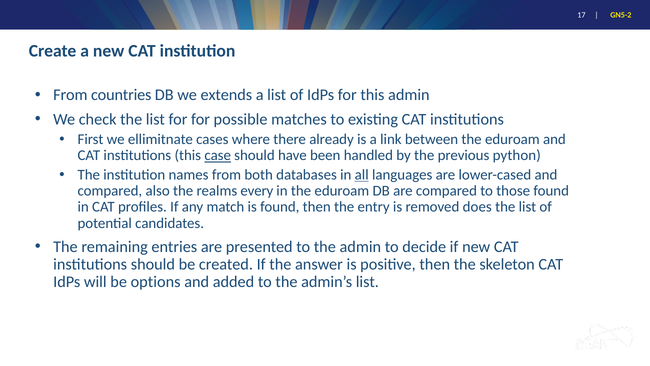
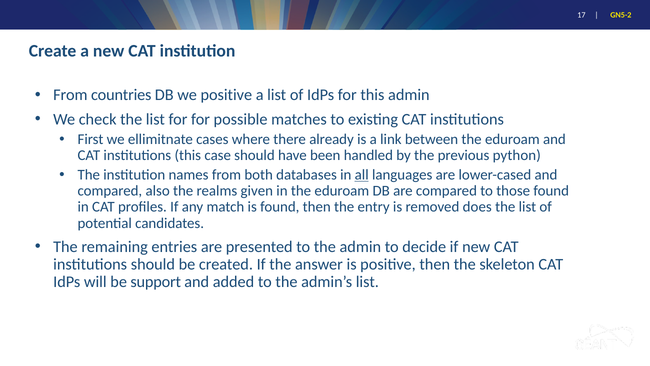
we extends: extends -> positive
case underline: present -> none
every: every -> given
options: options -> support
